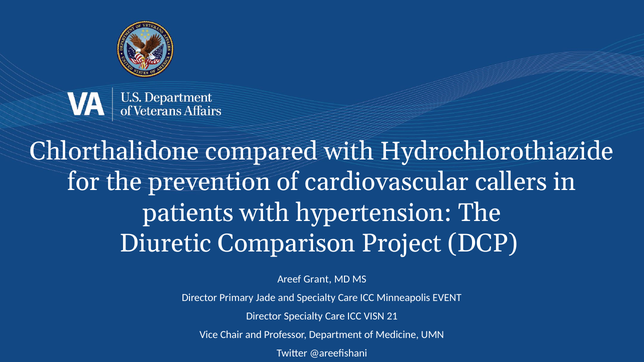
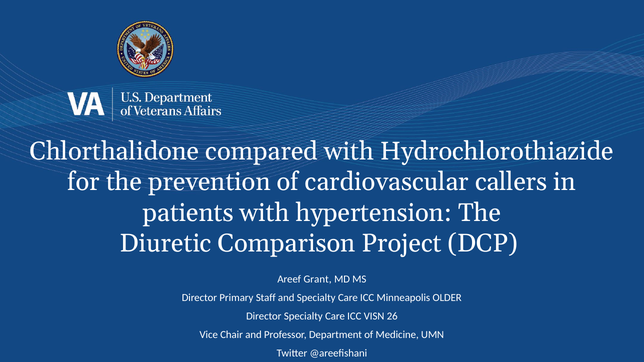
Jade: Jade -> Staff
EVENT: EVENT -> OLDER
21: 21 -> 26
